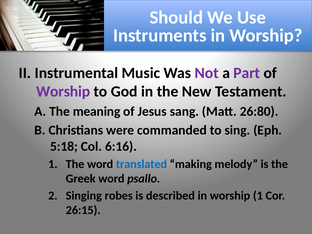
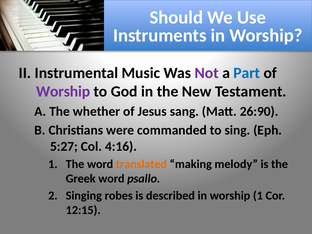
Part colour: purple -> blue
meaning: meaning -> whether
26:80: 26:80 -> 26:90
5:18: 5:18 -> 5:27
6:16: 6:16 -> 4:16
translated colour: blue -> orange
26:15: 26:15 -> 12:15
